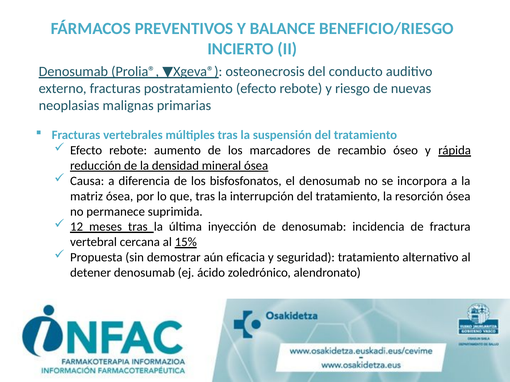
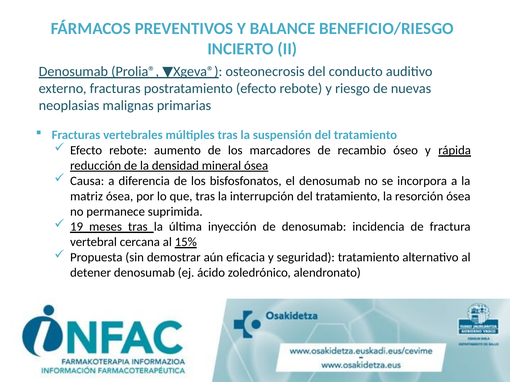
12: 12 -> 19
